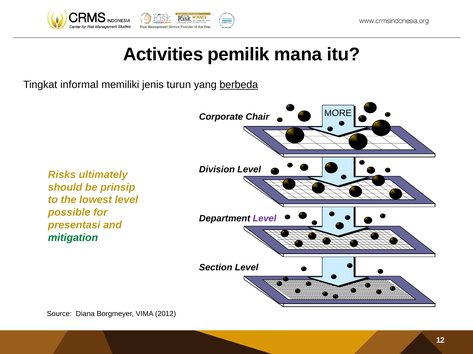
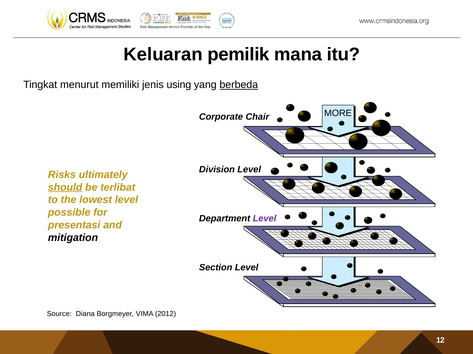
Activities: Activities -> Keluaran
informal: informal -> menurut
turun: turun -> using
should underline: none -> present
prinsip: prinsip -> terlibat
mitigation colour: green -> black
